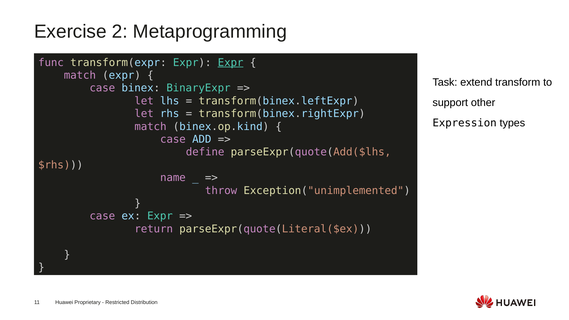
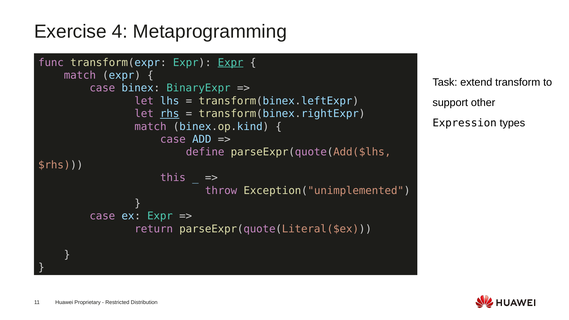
2: 2 -> 4
rhs underline: none -> present
name: name -> this
